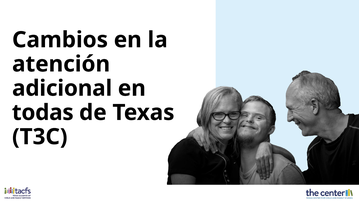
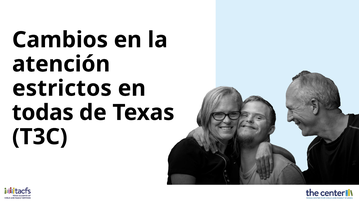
adicional: adicional -> estrictos
